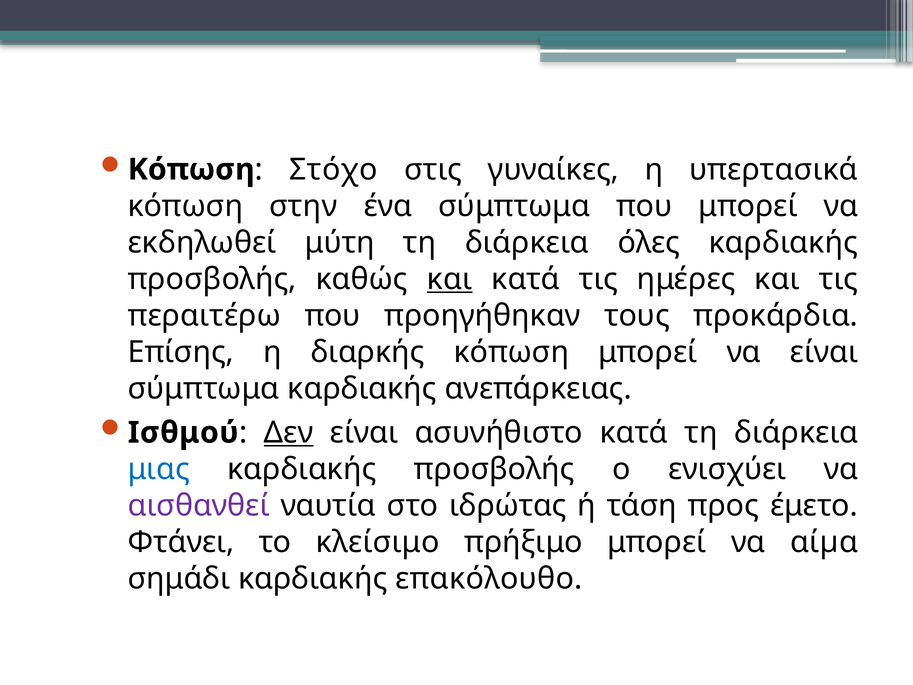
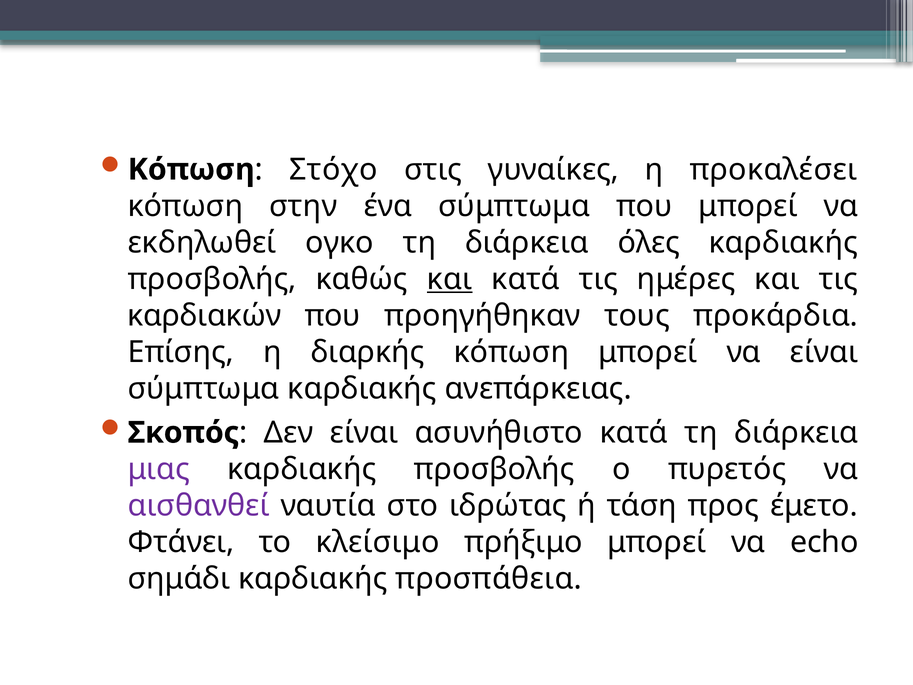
υπερτασικά: υπερτασικά -> προκαλέσει
μύτη: μύτη -> ογκο
περαιτέρω: περαιτέρω -> καρδιακών
Ισθμού: Ισθμού -> Σκοπός
Δεν underline: present -> none
μιας colour: blue -> purple
ενισχύει: ενισχύει -> πυρετός
αίµα: αίµα -> echo
επακόλουθο: επακόλουθο -> προσπάθεια
